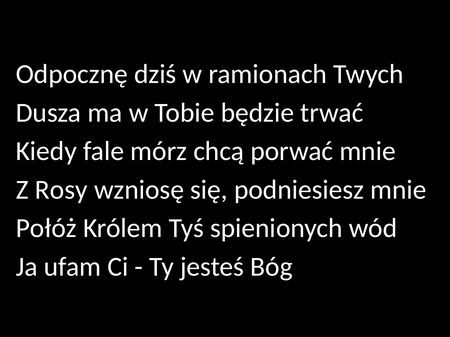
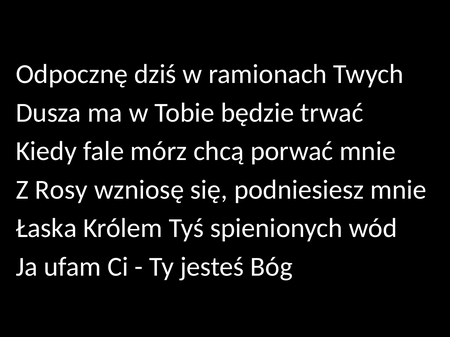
Połóż: Połóż -> Łaska
